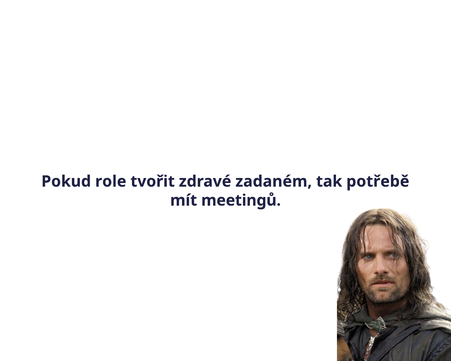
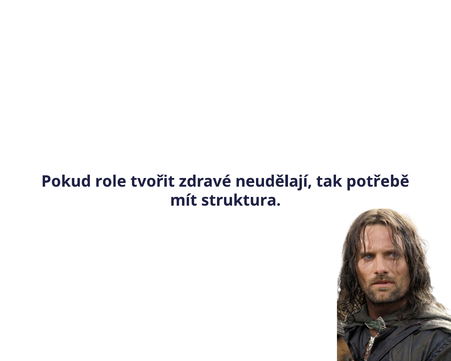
zadaném: zadaném -> neudělají
meetingů: meetingů -> struktura
